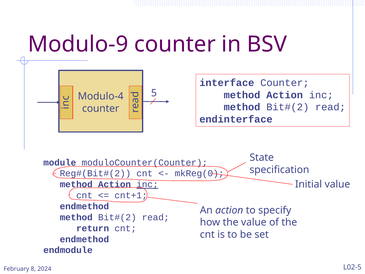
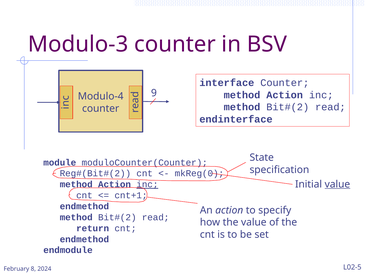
Modulo-9: Modulo-9 -> Modulo-3
5: 5 -> 9
value at (337, 184) underline: none -> present
